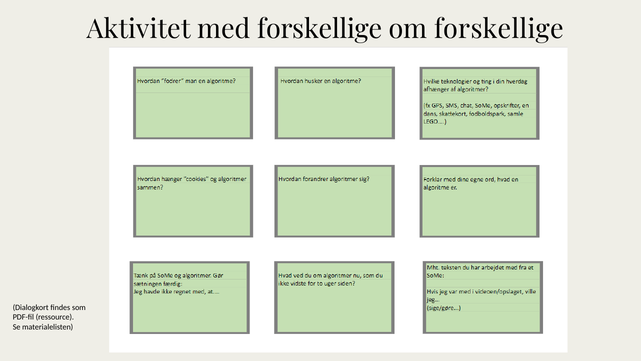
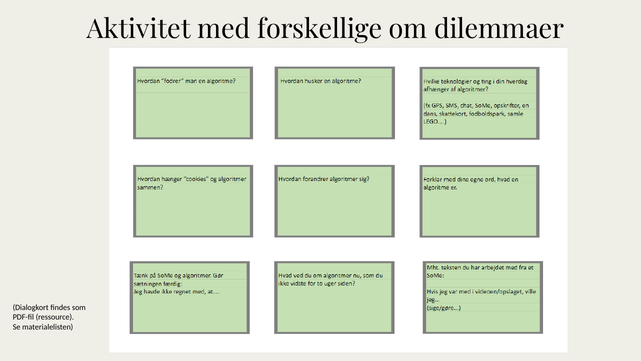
om forskellige: forskellige -> dilemmaer
